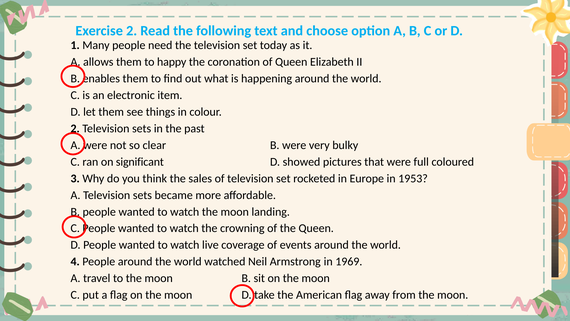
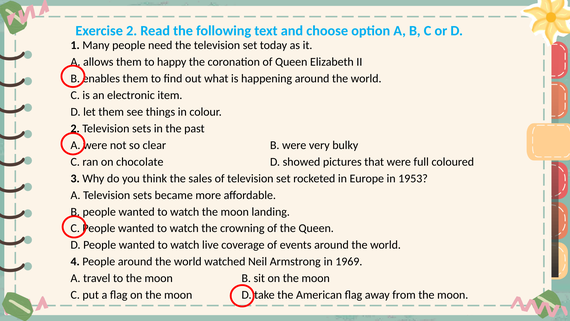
significant: significant -> chocolate
